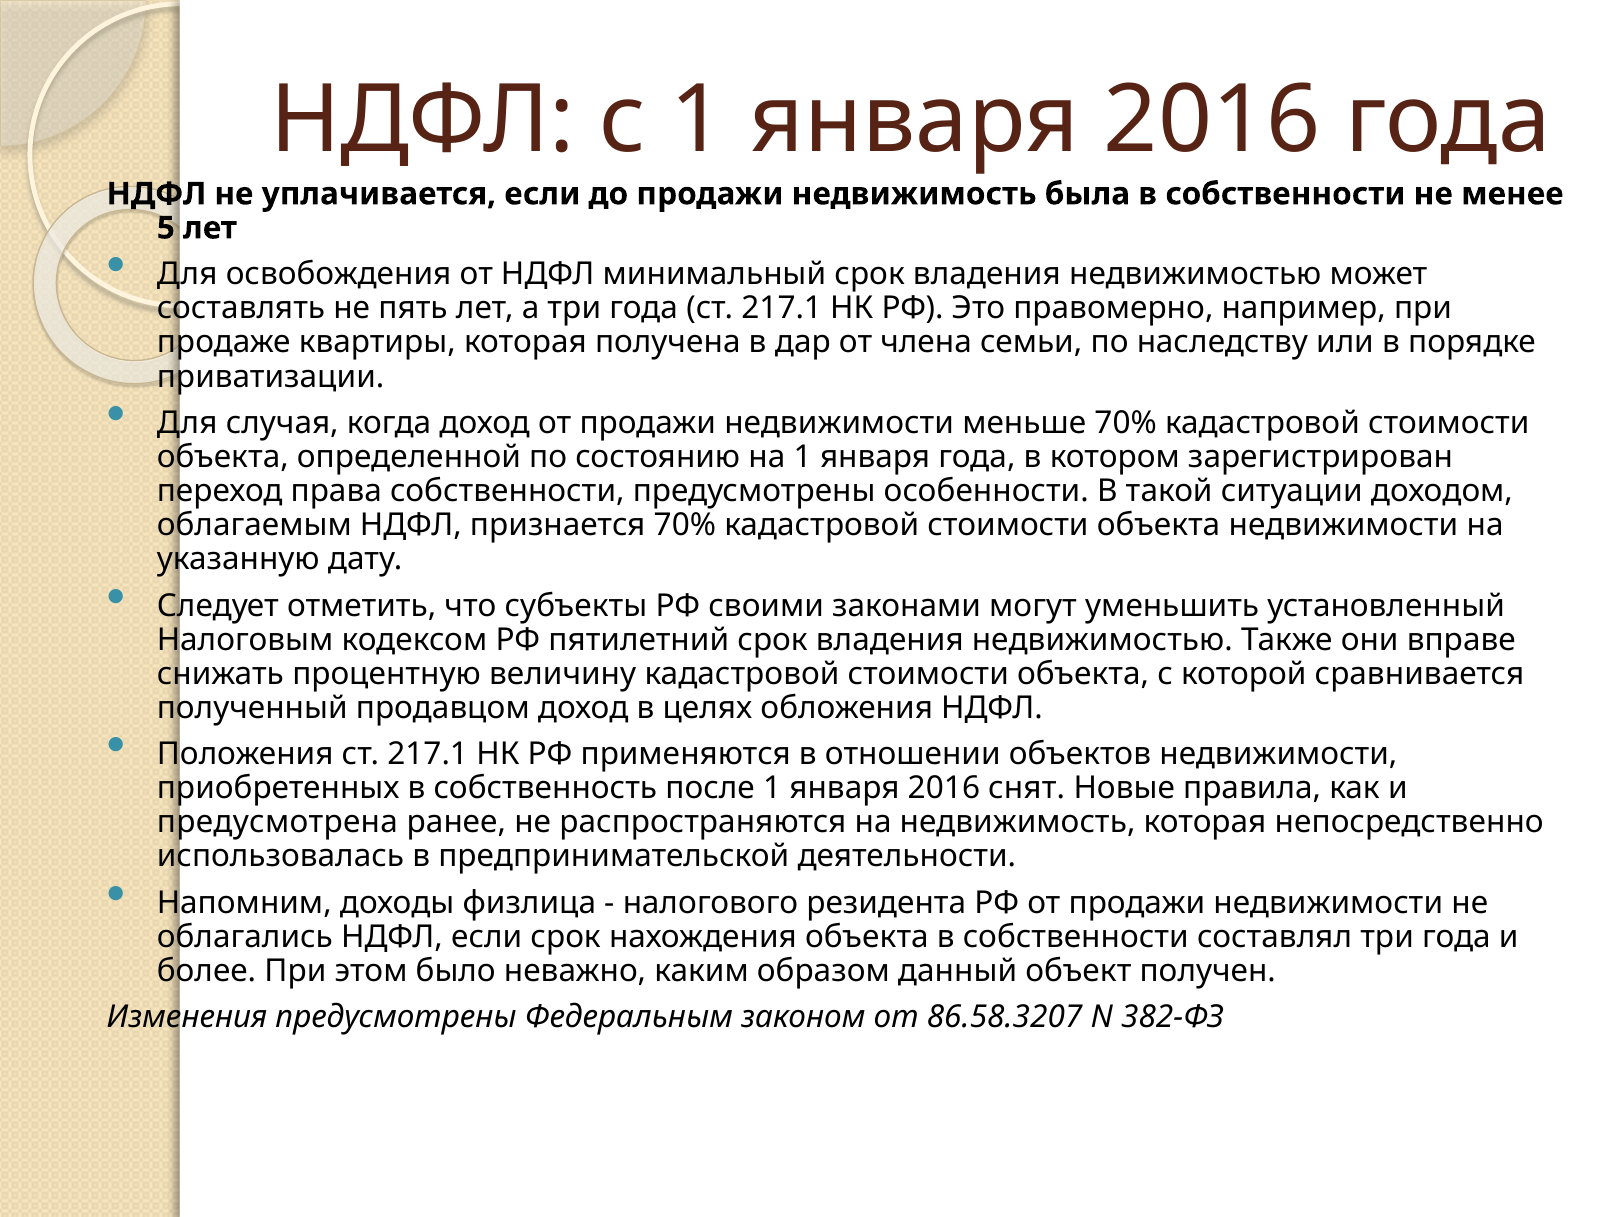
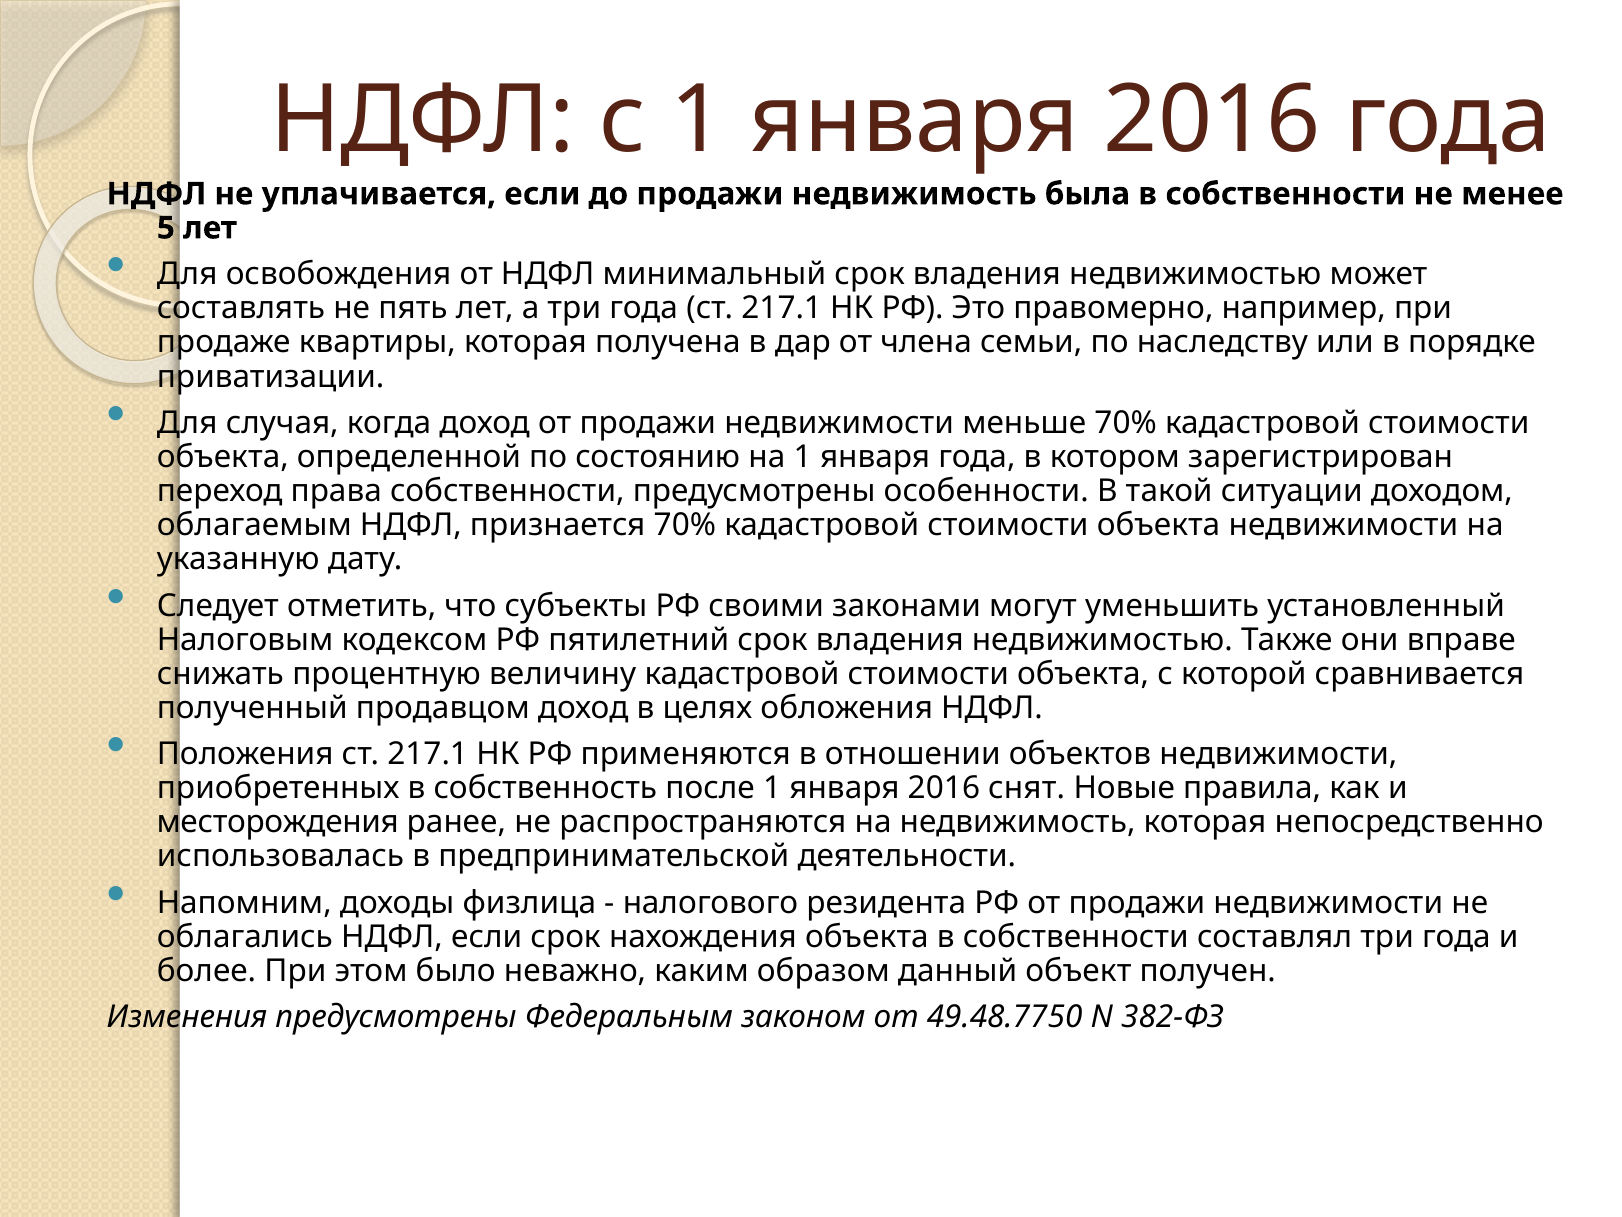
предусмотрена: предусмотрена -> месторождения
86.58.3207: 86.58.3207 -> 49.48.7750
